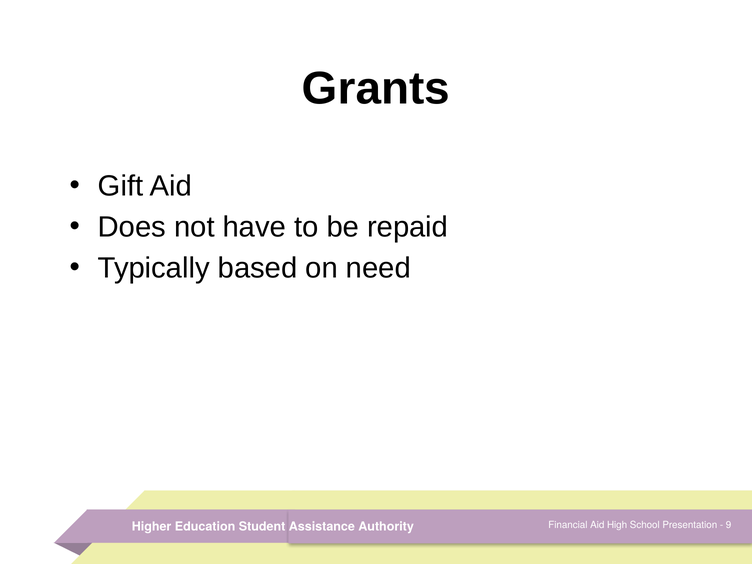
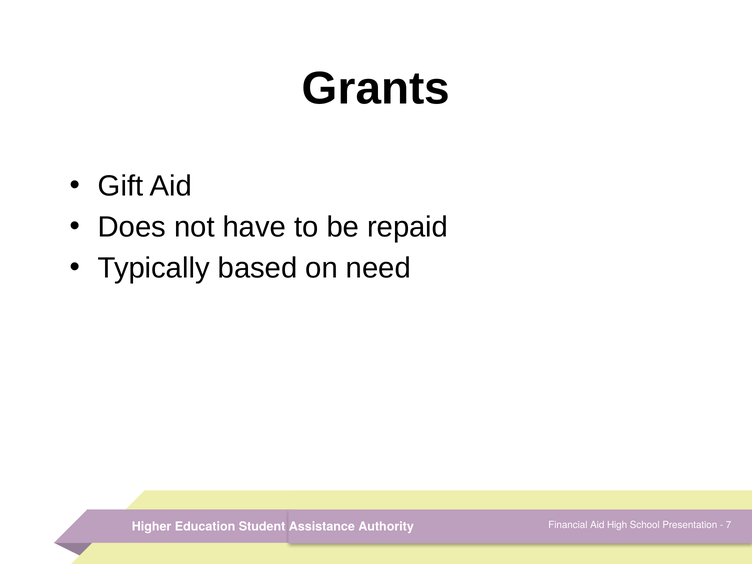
9: 9 -> 7
